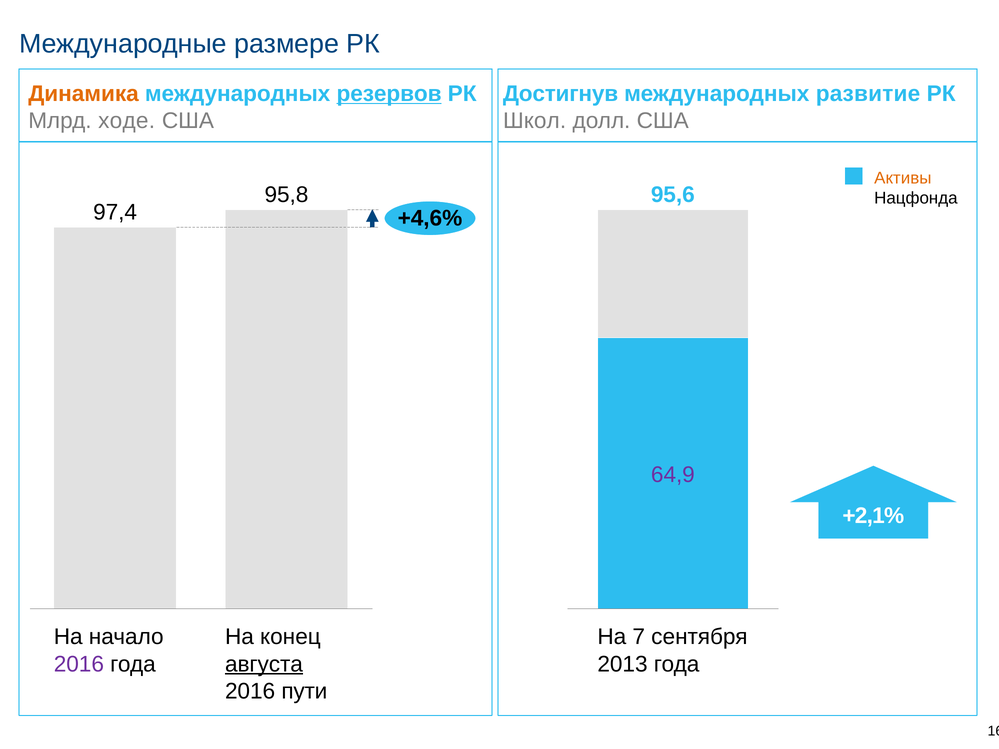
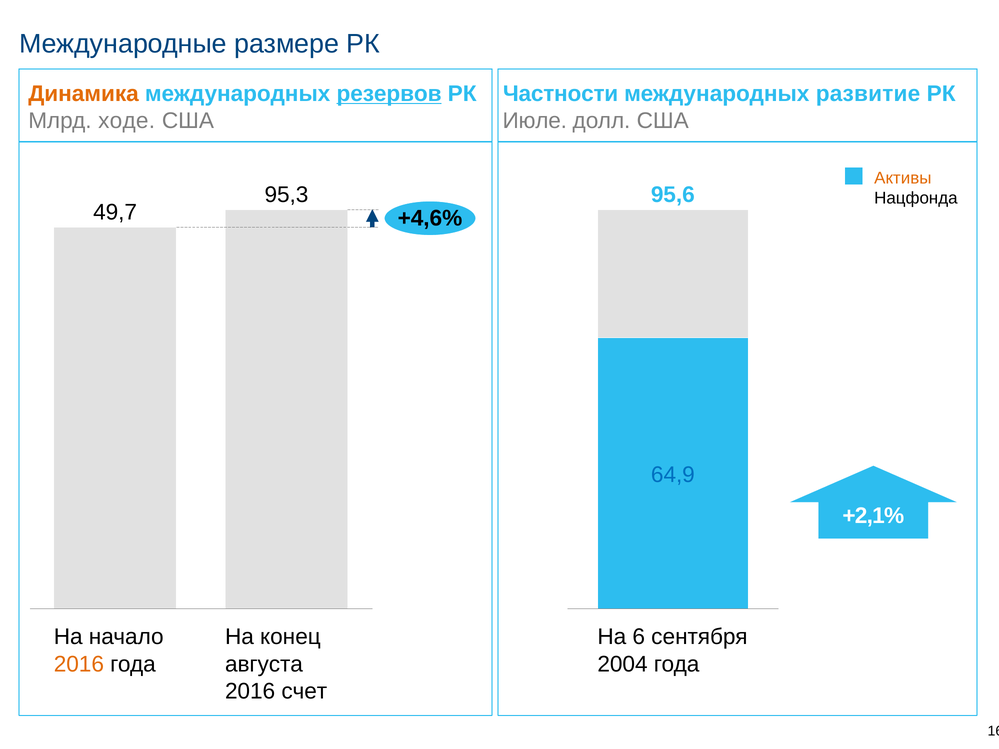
Достигнув: Достигнув -> Частности
Школ: Школ -> Июле
95,8: 95,8 -> 95,3
97,4: 97,4 -> 49,7
64,9 colour: purple -> blue
7: 7 -> 6
2016 at (79, 664) colour: purple -> orange
августа underline: present -> none
2013: 2013 -> 2004
пути: пути -> счет
